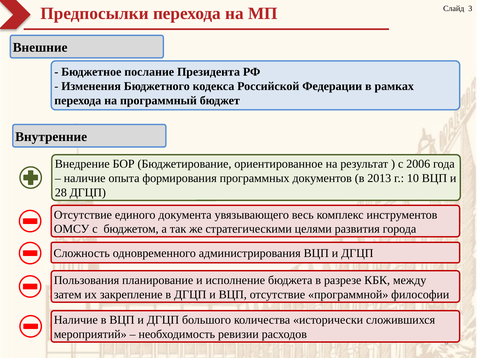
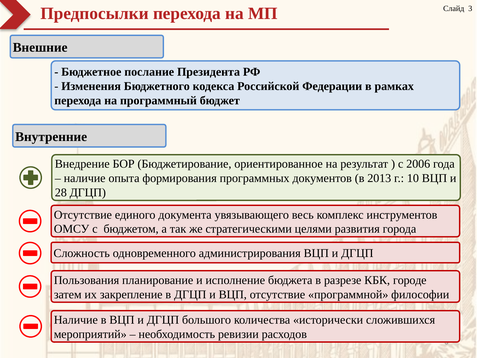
между: между -> городе
